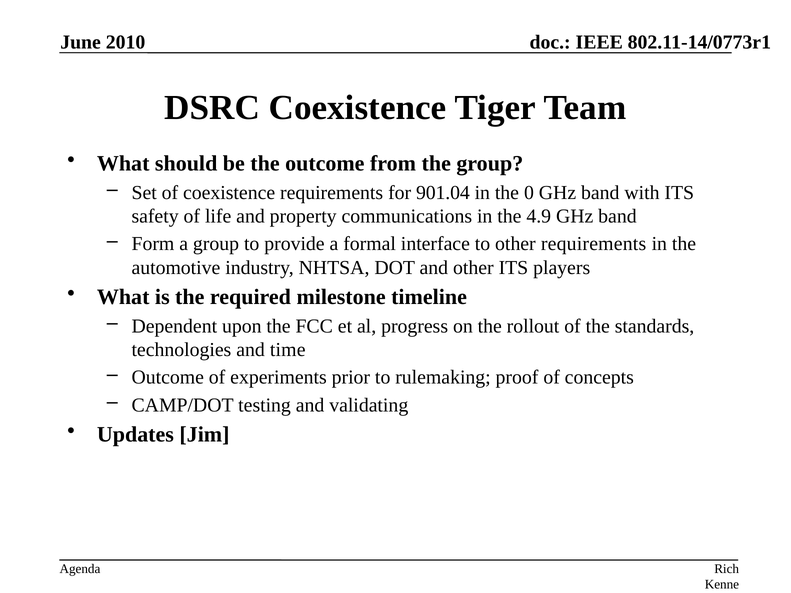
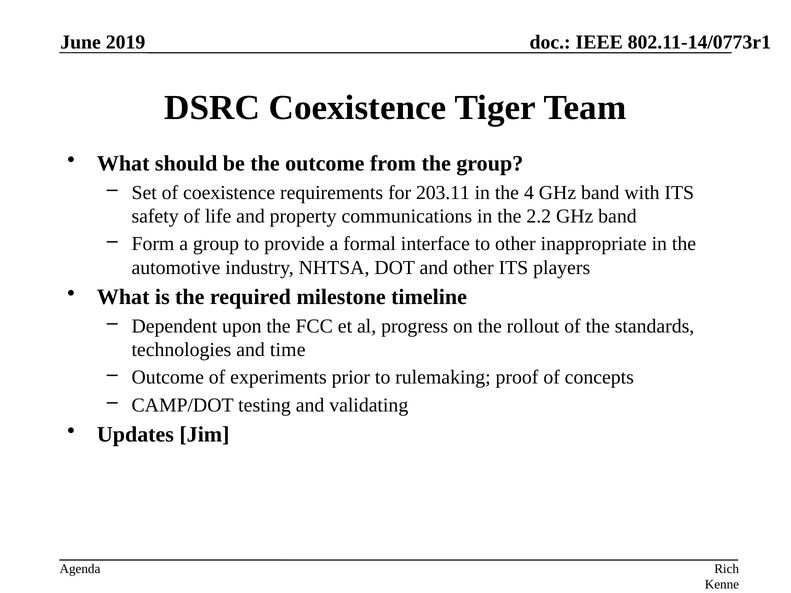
2010: 2010 -> 2019
901.04: 901.04 -> 203.11
0: 0 -> 4
4.9: 4.9 -> 2.2
other requirements: requirements -> inappropriate
